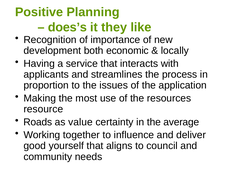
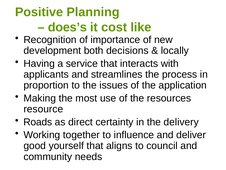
they: they -> cost
economic: economic -> decisions
value: value -> direct
average: average -> delivery
